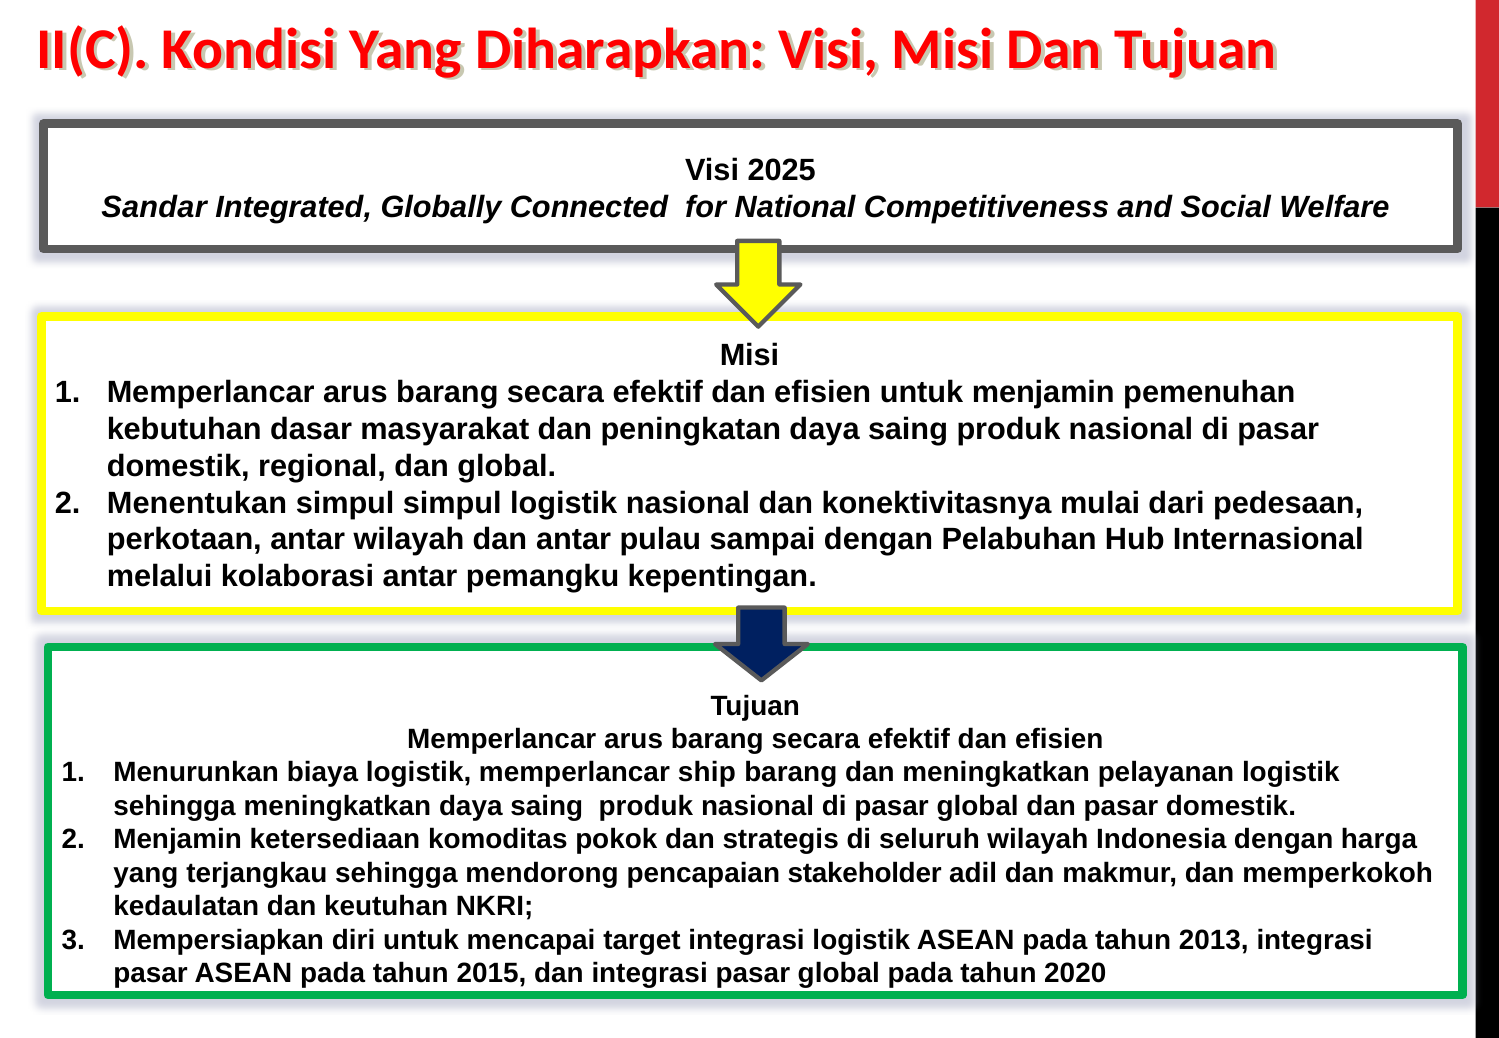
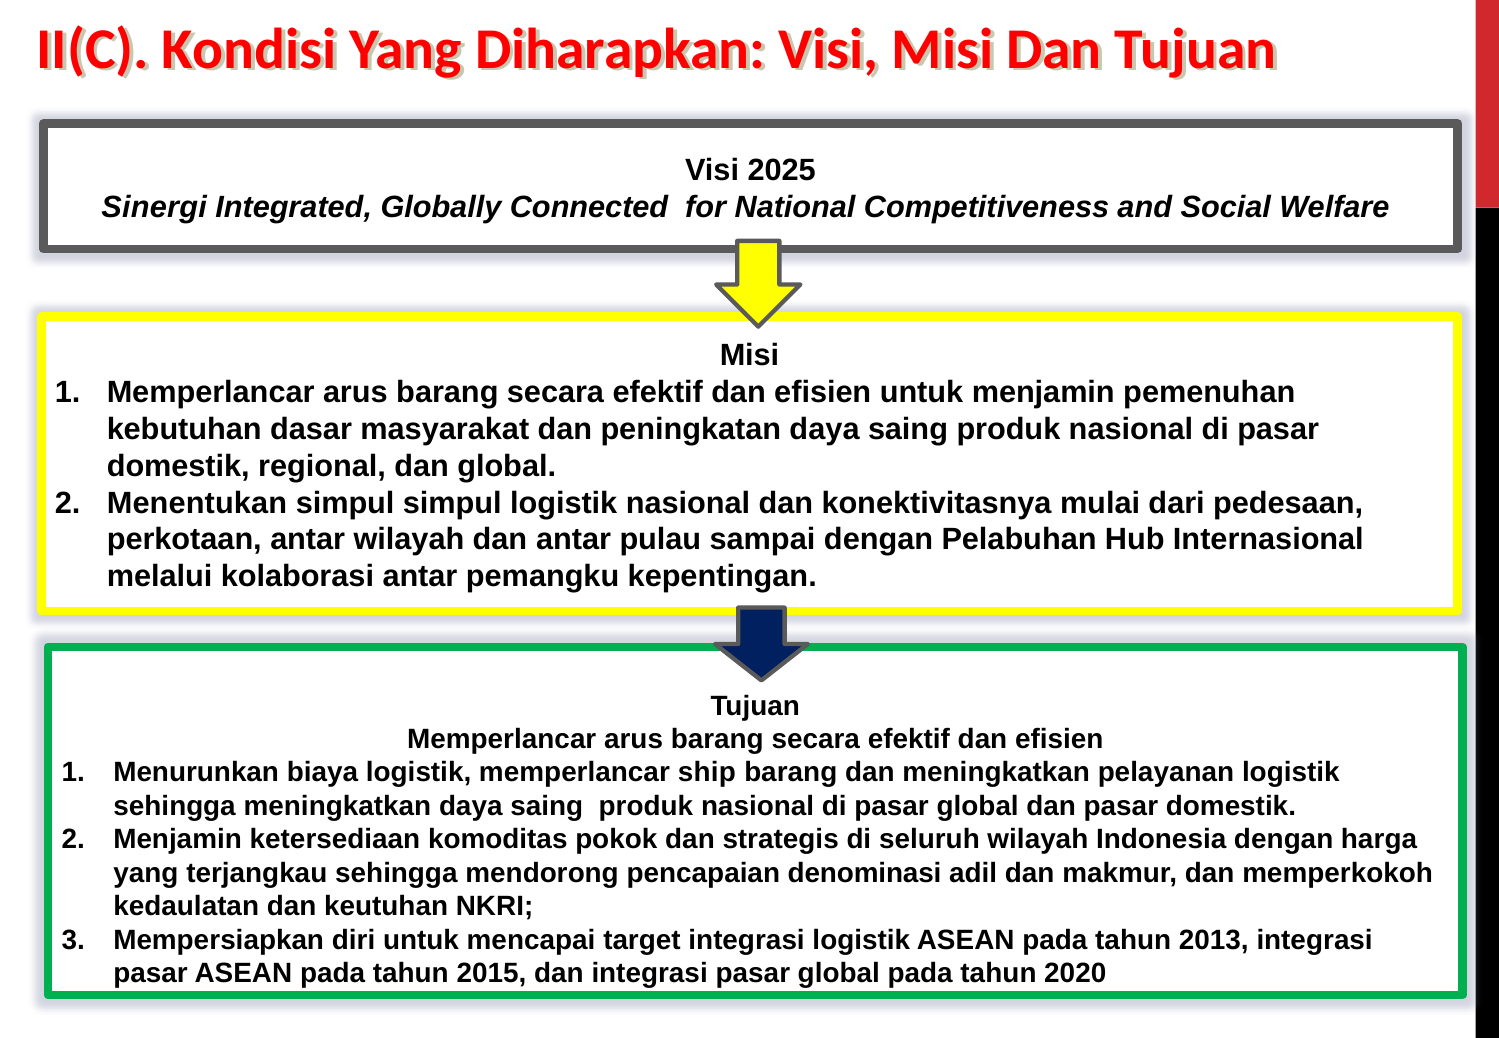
Sandar: Sandar -> Sinergi
stakeholder: stakeholder -> denominasi
